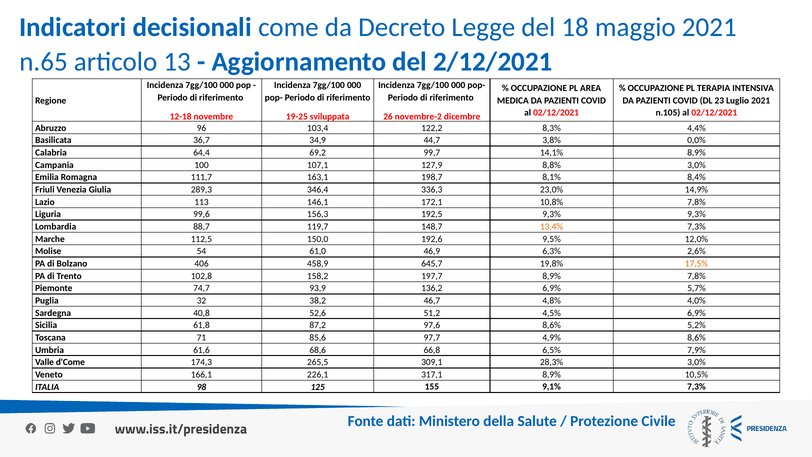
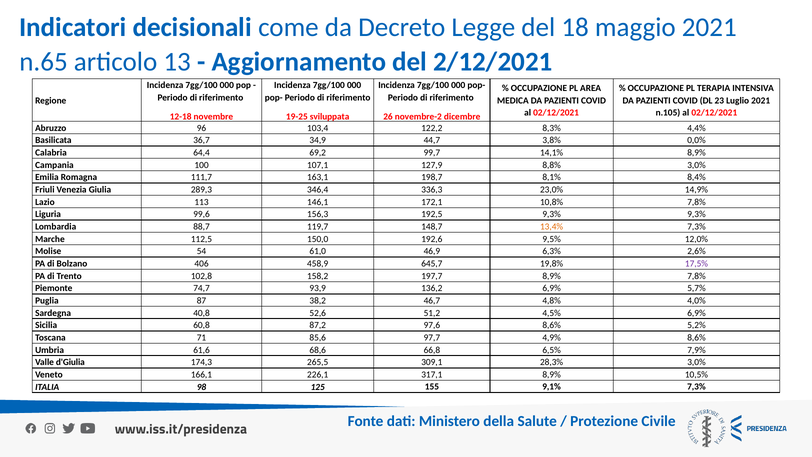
17,5% colour: orange -> purple
32: 32 -> 87
61,8: 61,8 -> 60,8
d'Come: d'Come -> d'Giulia
